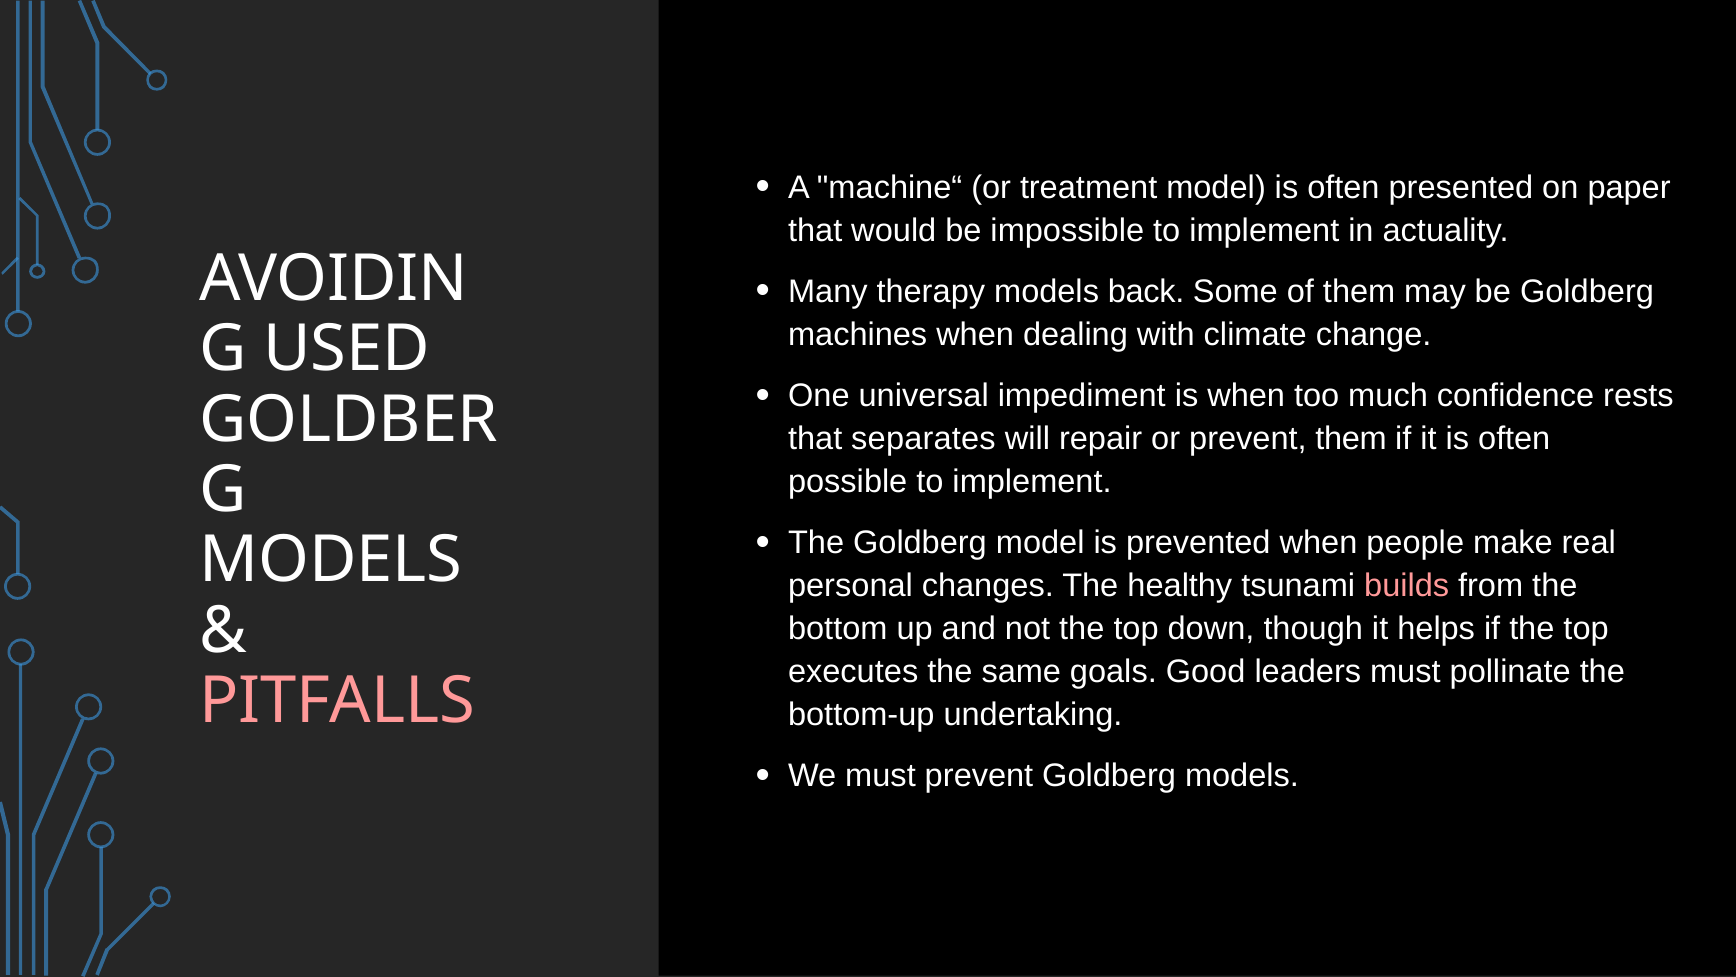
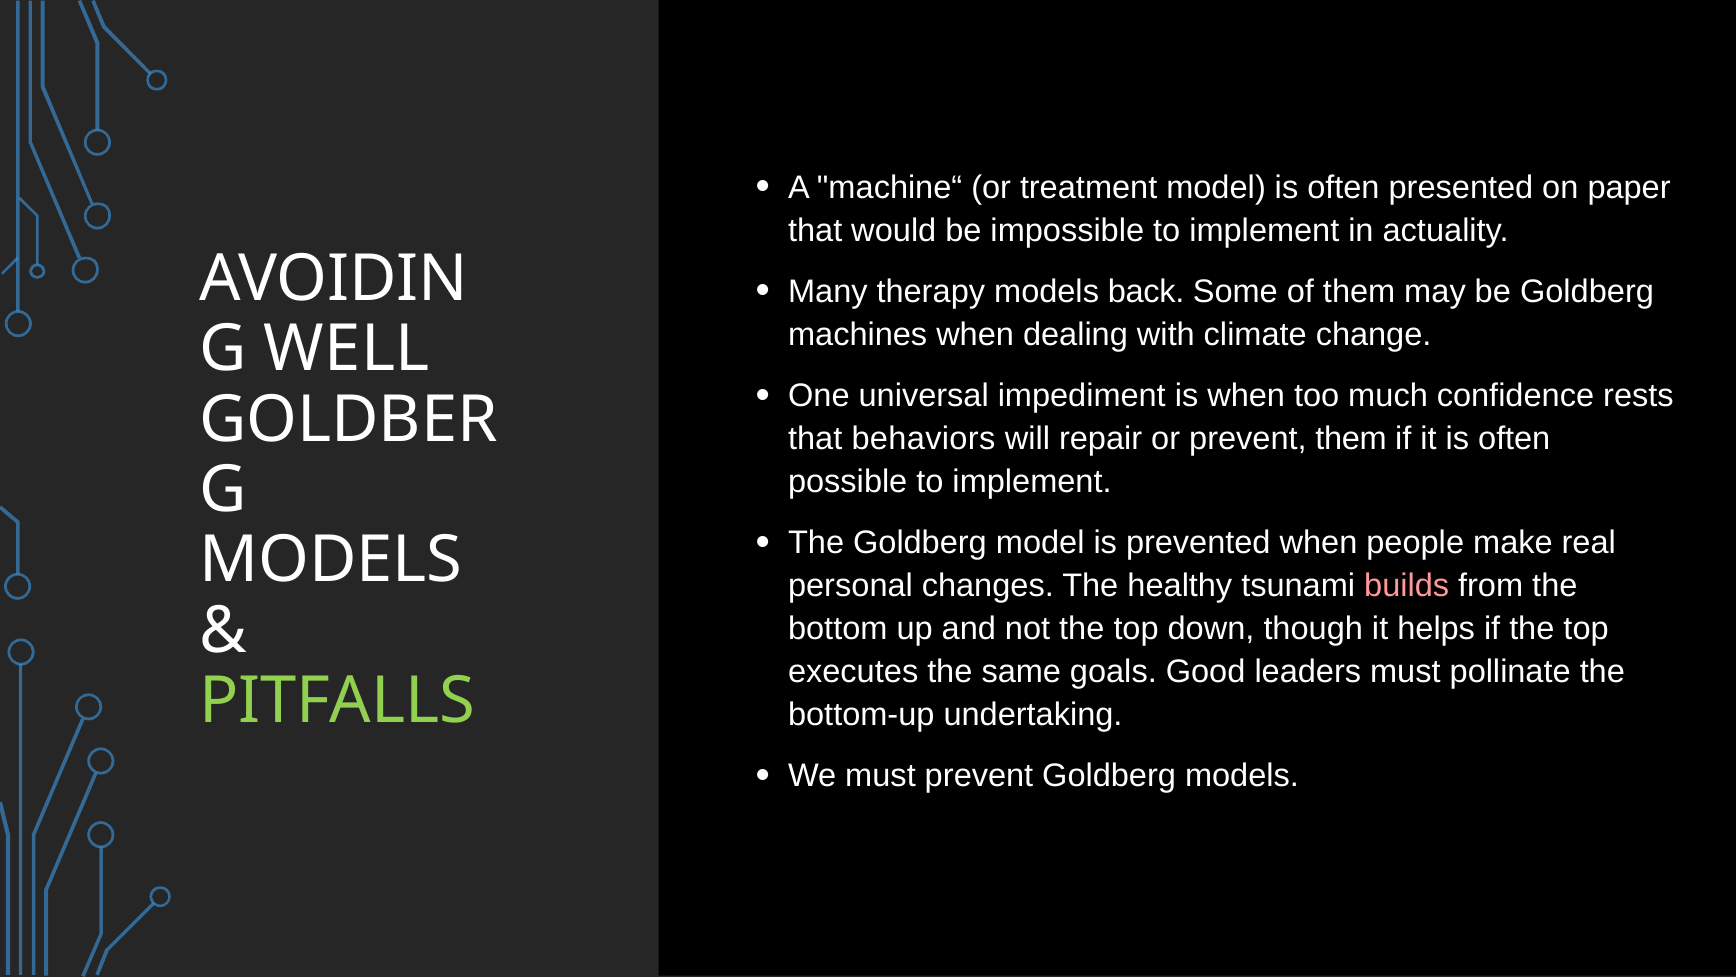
USED: USED -> WELL
separates: separates -> behaviors
PITFALLS colour: pink -> light green
